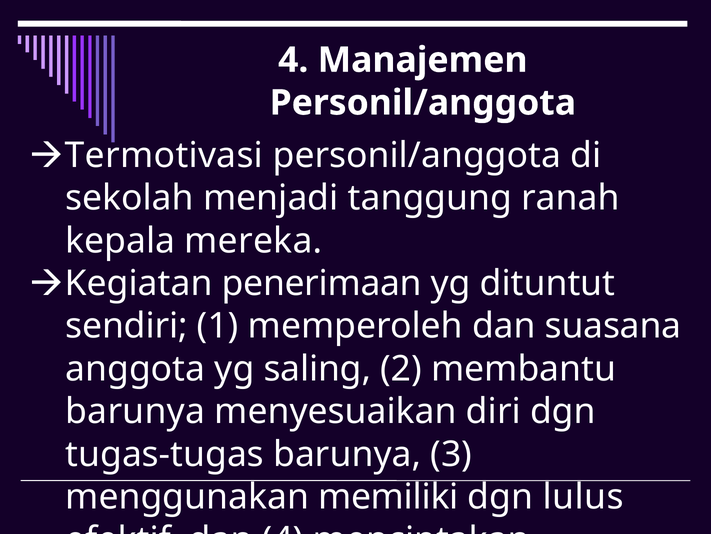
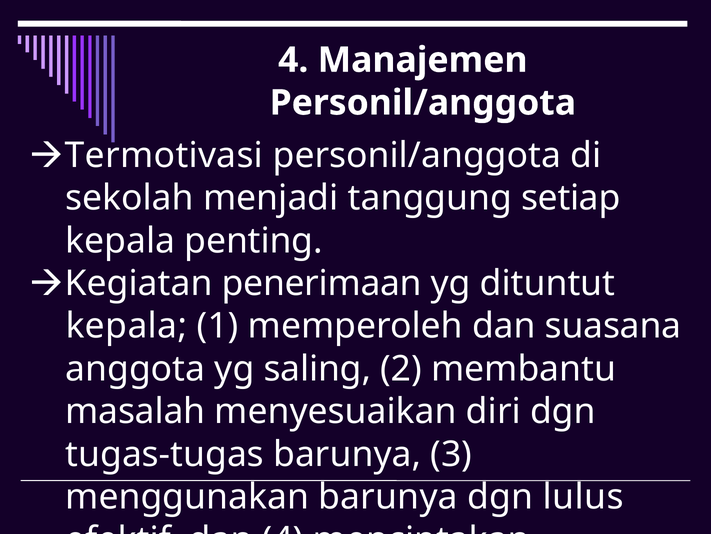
ranah: ranah -> setiap
mereka: mereka -> penting
sendiri at (127, 326): sendiri -> kepala
barunya at (135, 411): barunya -> masalah
menggunakan memiliki: memiliki -> barunya
